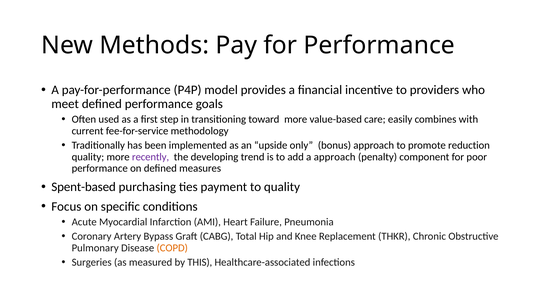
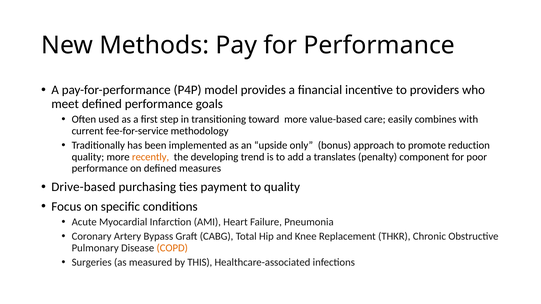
recently colour: purple -> orange
a approach: approach -> translates
Spent-based: Spent-based -> Drive-based
